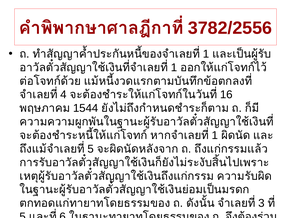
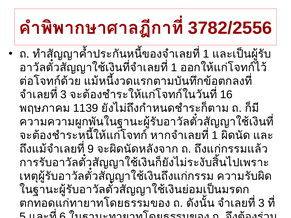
4 at (64, 95): 4 -> 3
1544: 1544 -> 1139
5 at (91, 149): 5 -> 9
